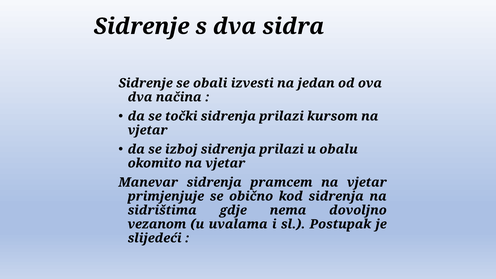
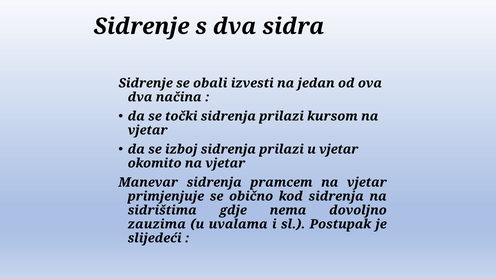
u obalu: obalu -> vjetar
vezanom: vezanom -> zauzima
